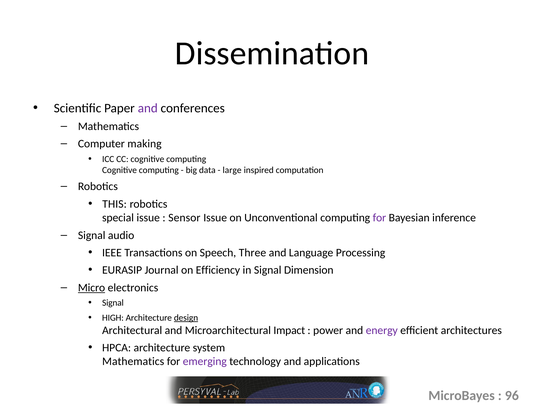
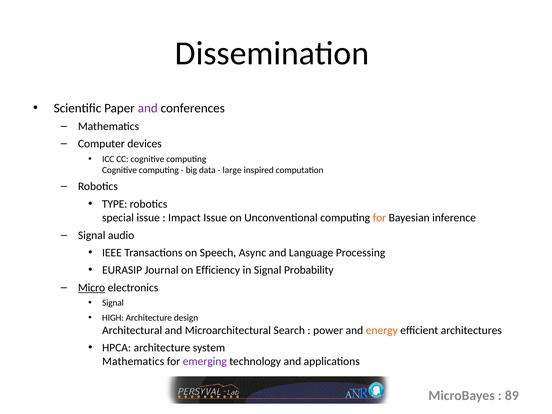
making: making -> devices
THIS: THIS -> TYPE
Sensor: Sensor -> Impact
for at (379, 218) colour: purple -> orange
Three: Three -> Async
Dimension: Dimension -> Probability
design underline: present -> none
Impact: Impact -> Search
energy colour: purple -> orange
96: 96 -> 89
